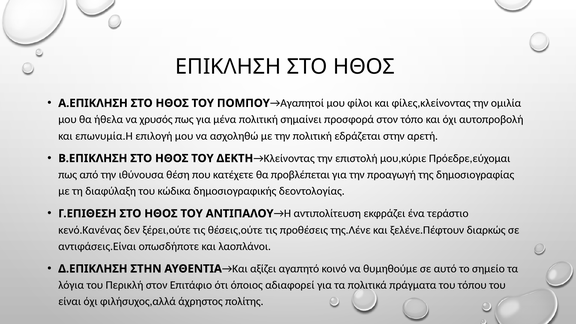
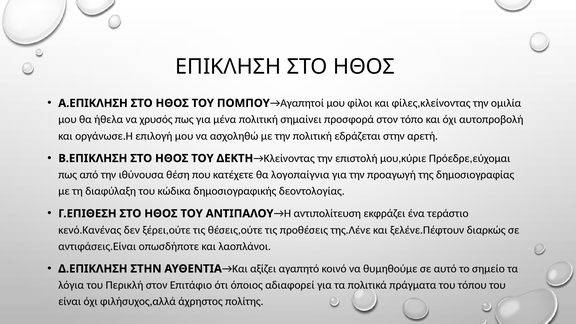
επωνυμία.Η: επωνυμία.Η -> οργάνωσε.Η
προβλέπεται: προβλέπεται -> λογοπαίγνια
